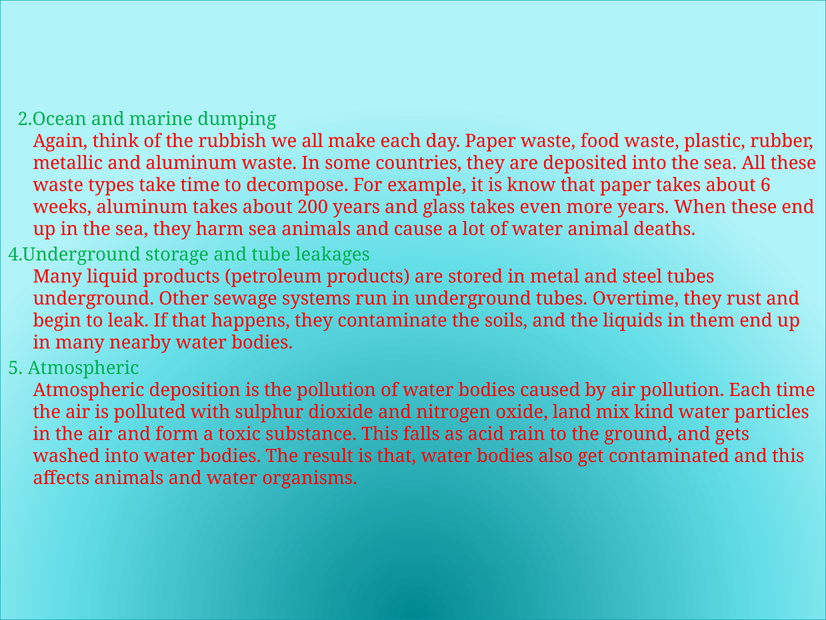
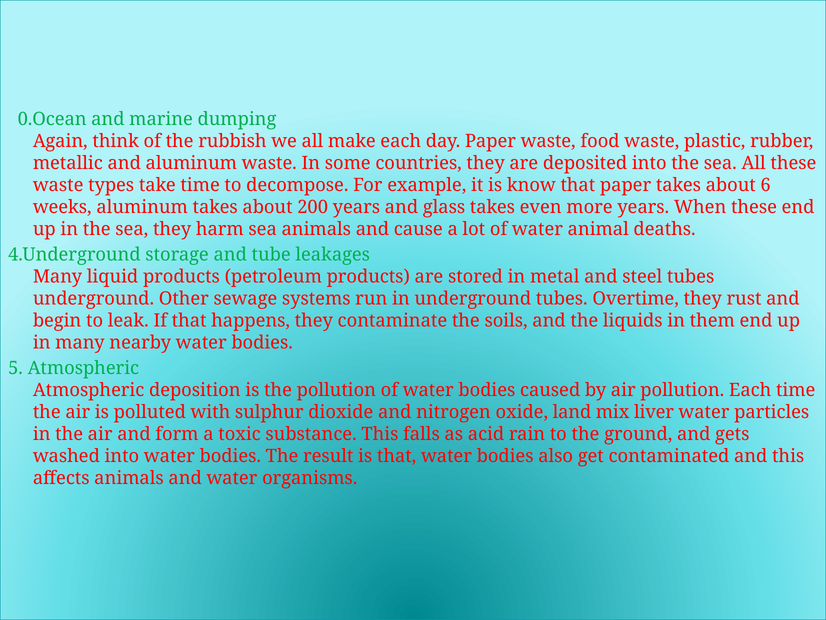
2.Ocean: 2.Ocean -> 0.Ocean
kind: kind -> liver
